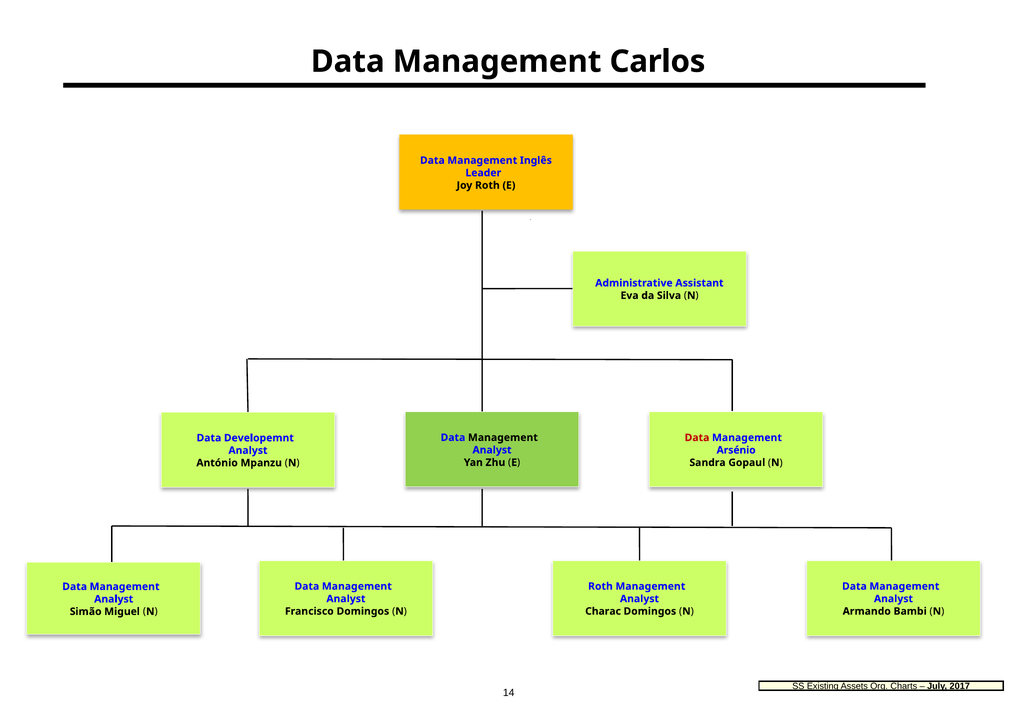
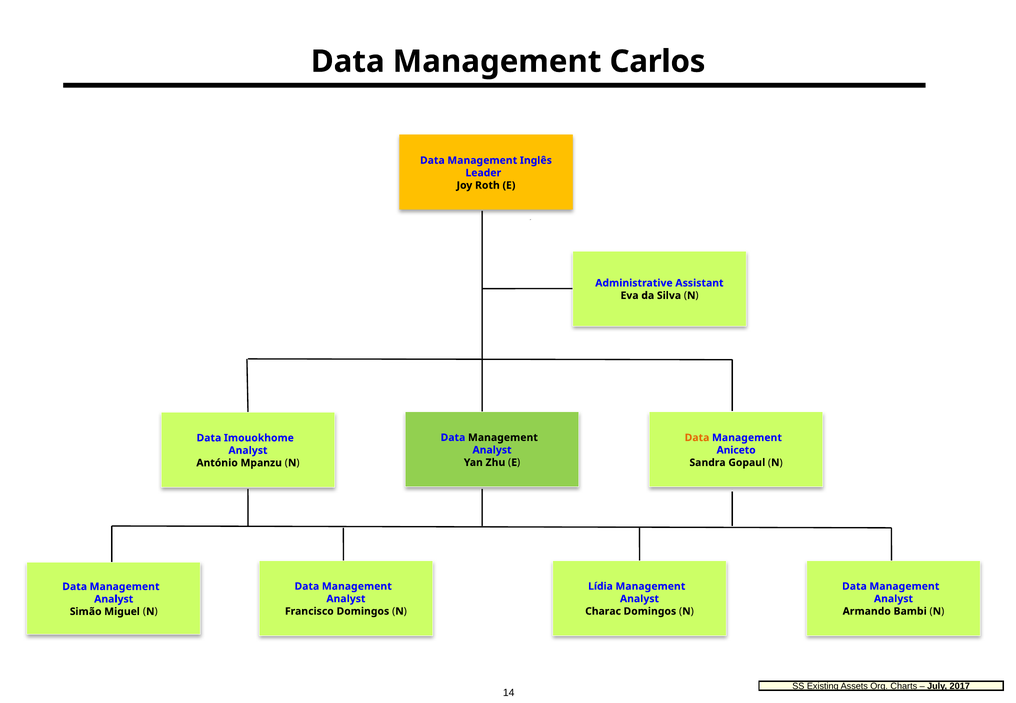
Data at (697, 438) colour: red -> orange
Developemnt: Developemnt -> Imouokhome
Arsénio: Arsénio -> Aniceto
Roth at (600, 587): Roth -> Lídia
